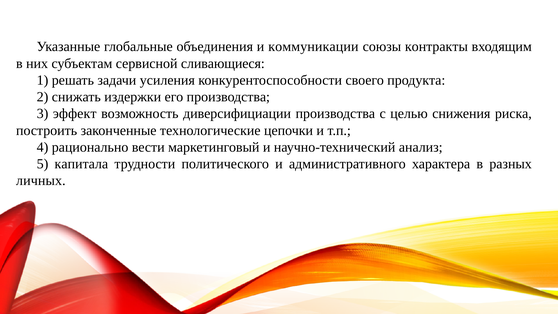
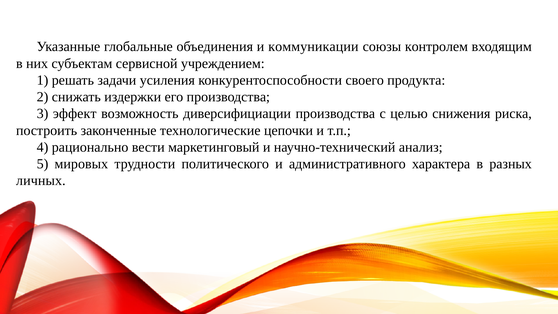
контракты: контракты -> контролем
сливающиеся: сливающиеся -> учреждением
капитала: капитала -> мировых
